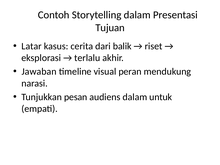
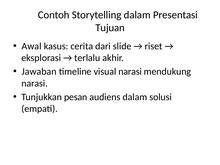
Latar: Latar -> Awal
balik: balik -> slide
visual peran: peran -> narasi
untuk: untuk -> solusi
